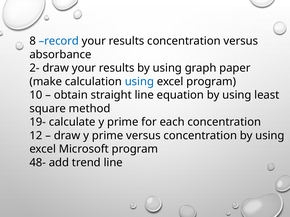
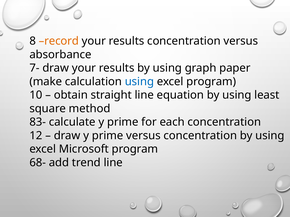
record colour: blue -> orange
2-: 2- -> 7-
19-: 19- -> 83-
48-: 48- -> 68-
